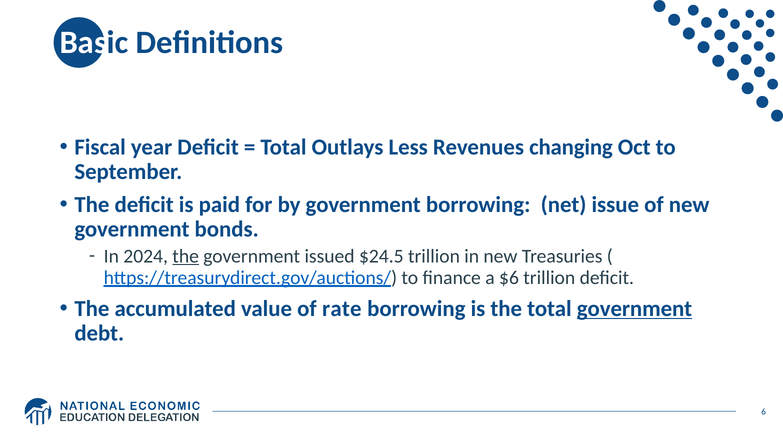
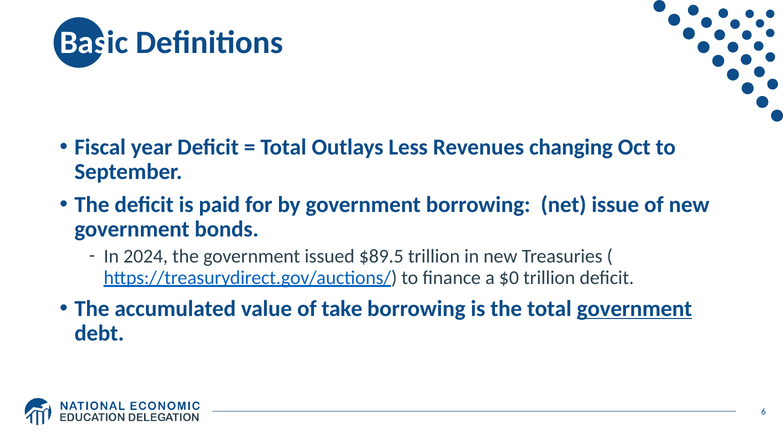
the at (186, 256) underline: present -> none
$24.5: $24.5 -> $89.5
$6: $6 -> $0
rate: rate -> take
